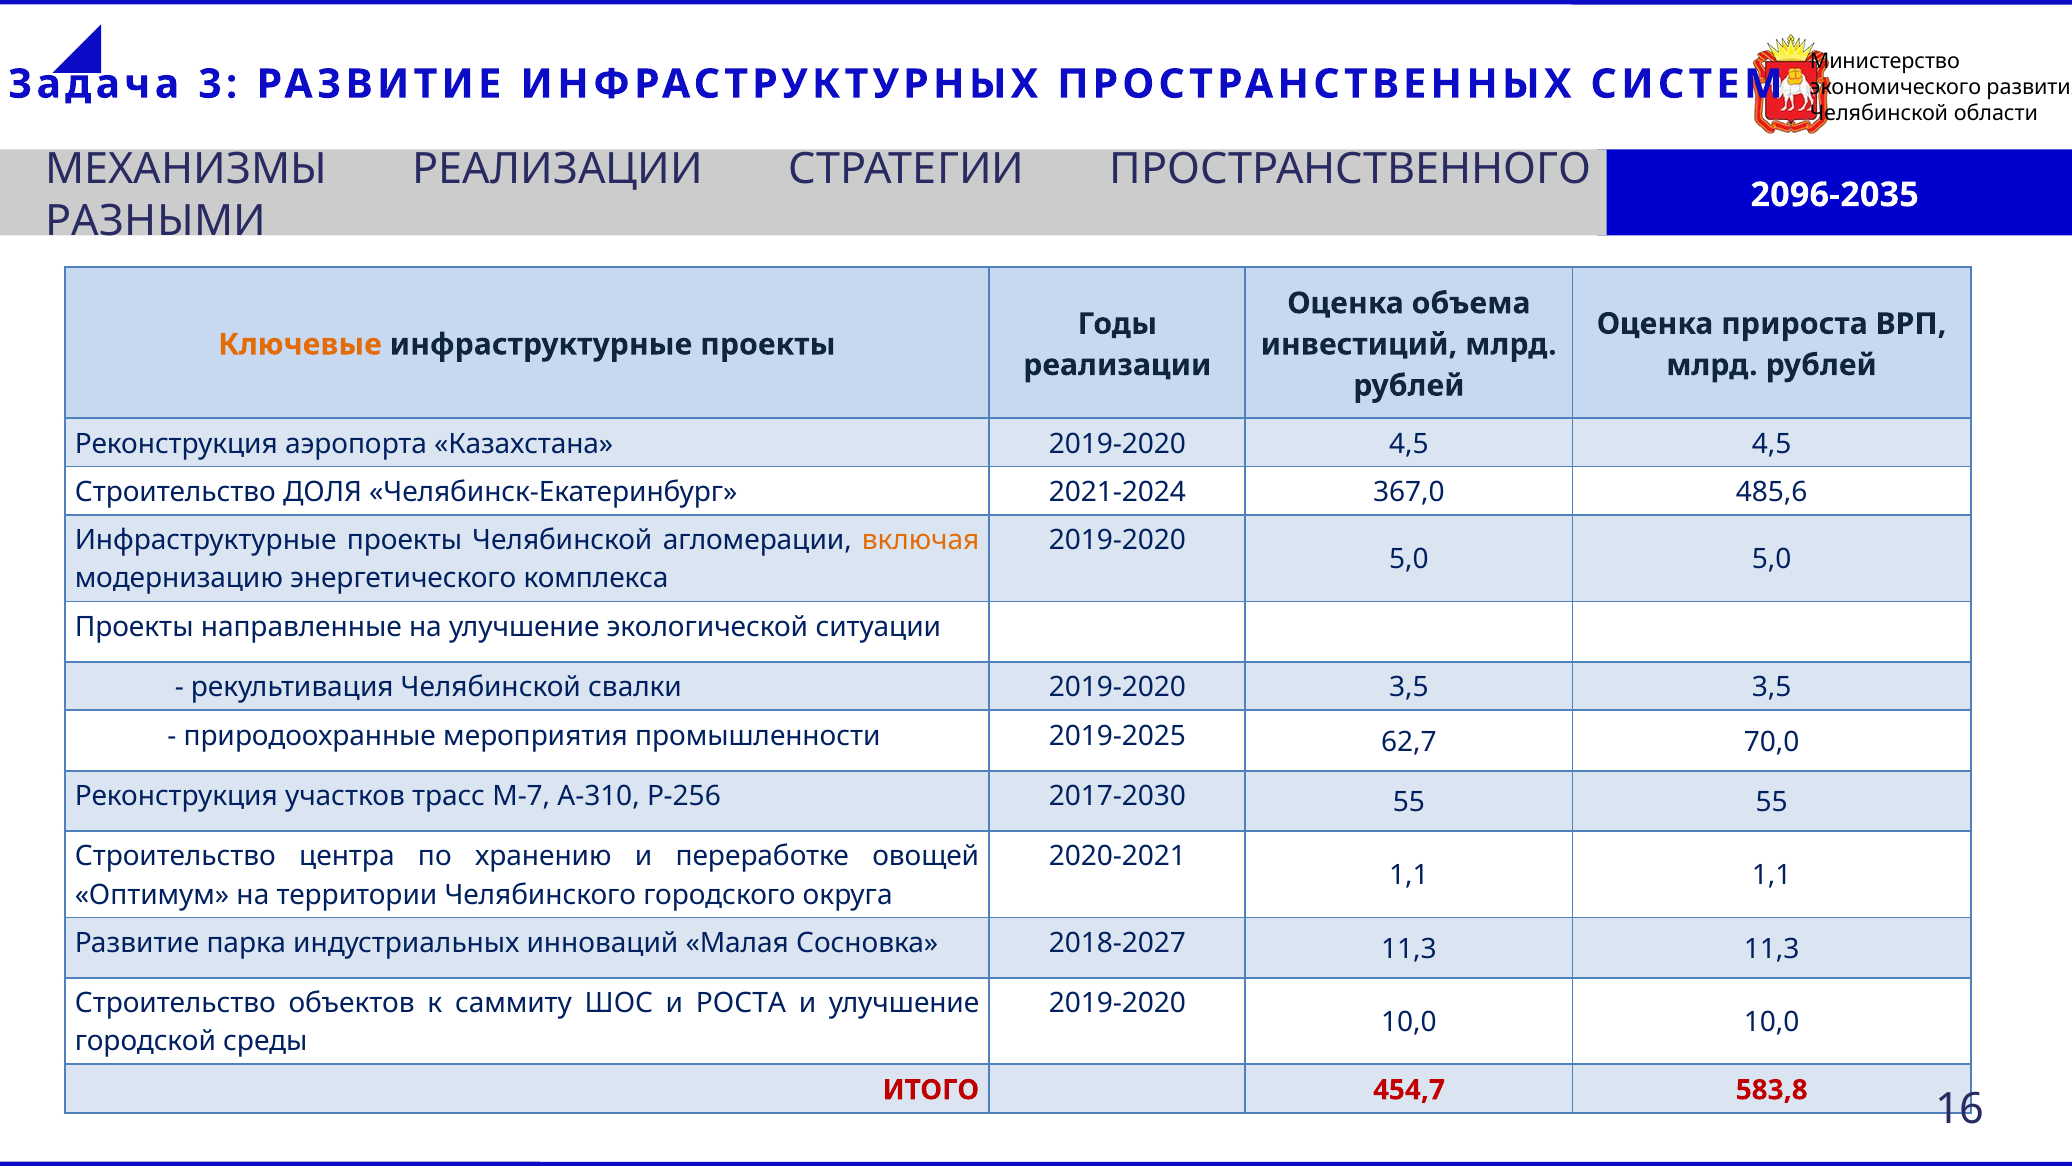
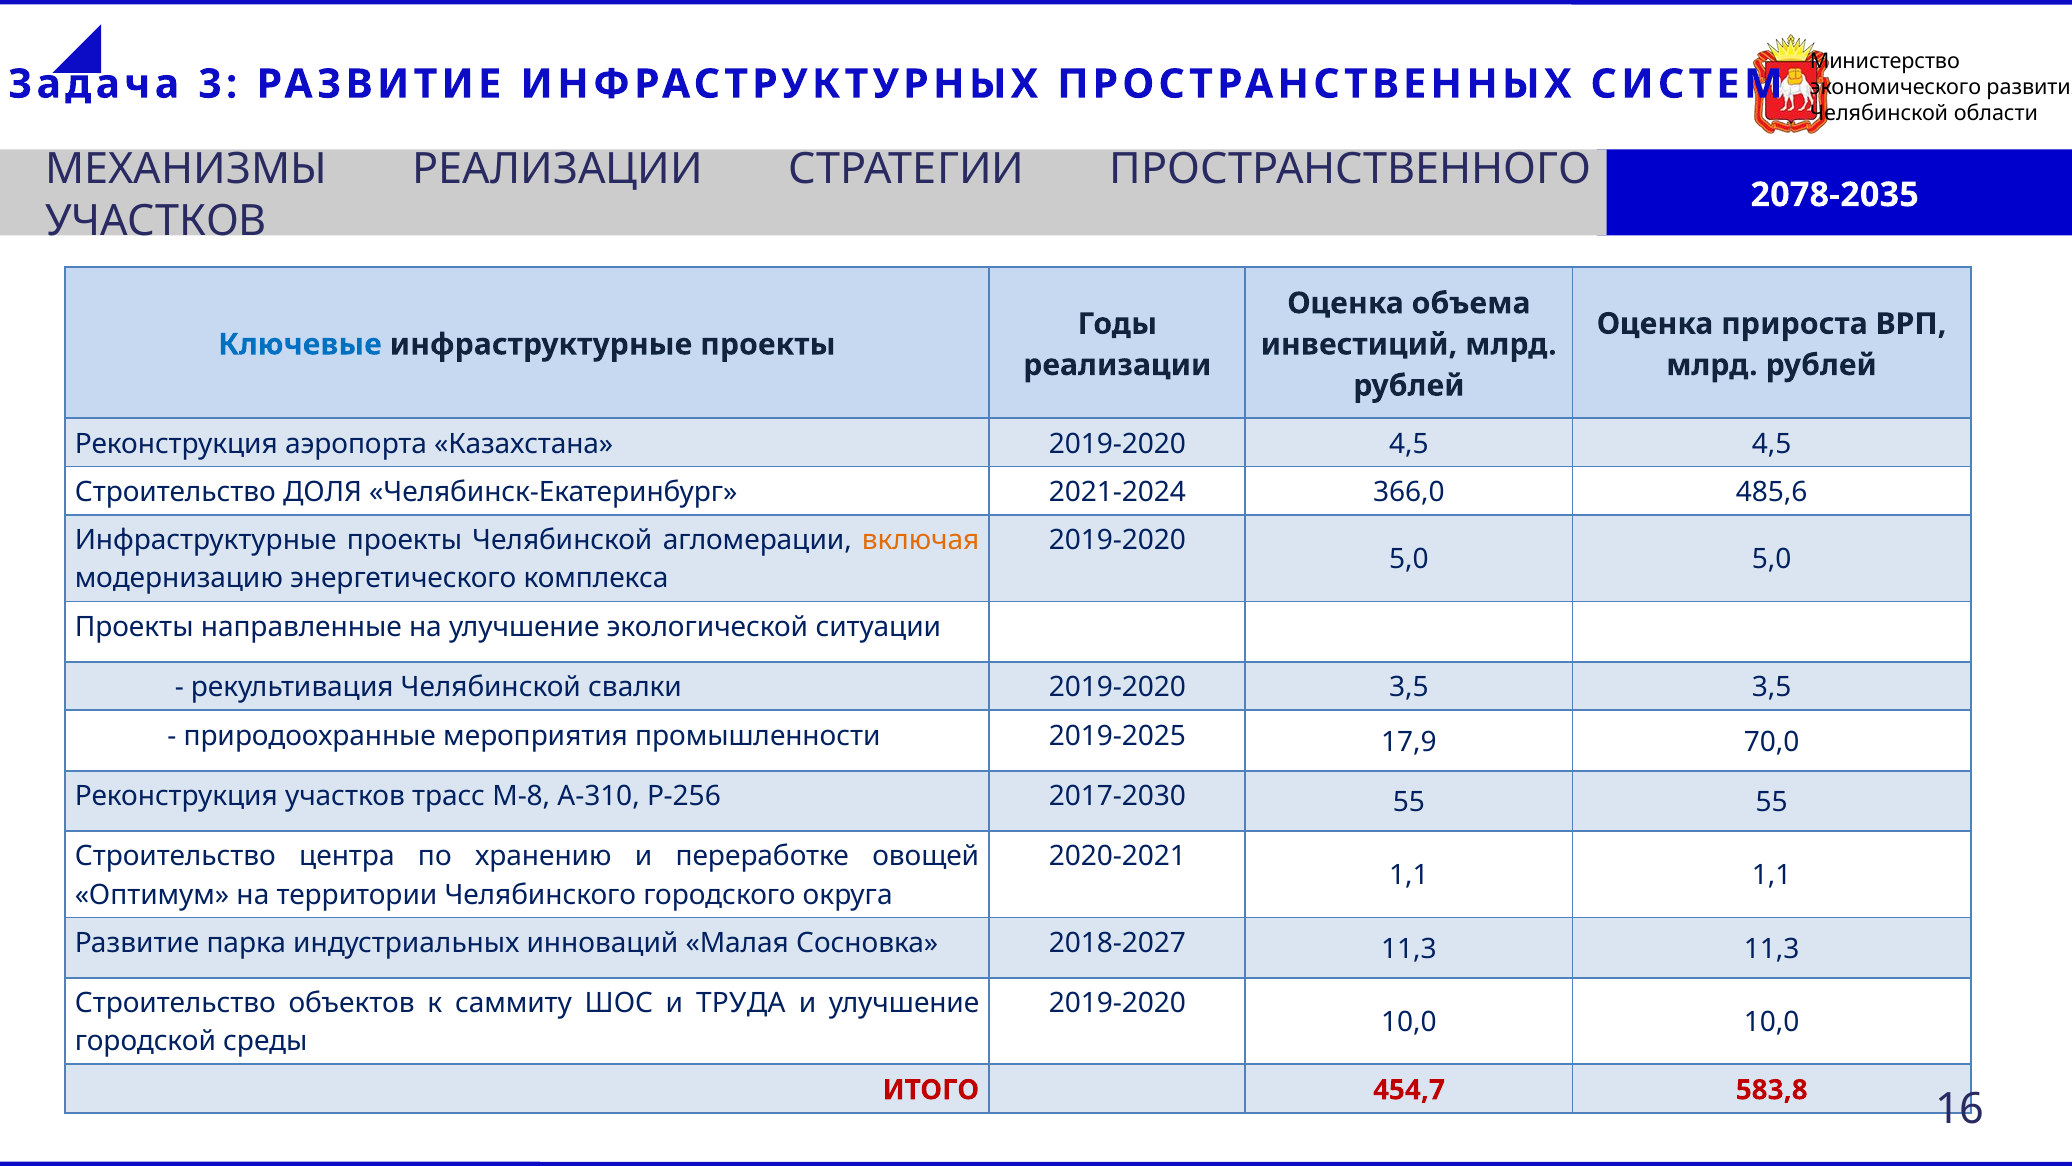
2096-2035: 2096-2035 -> 2078-2035
РАЗНЫМИ at (156, 221): РАЗНЫМИ -> УЧАСТКОВ
Ключевые colour: orange -> blue
367,0: 367,0 -> 366,0
62,7: 62,7 -> 17,9
М-7: М-7 -> М-8
РОСТА: РОСТА -> ТРУДА
